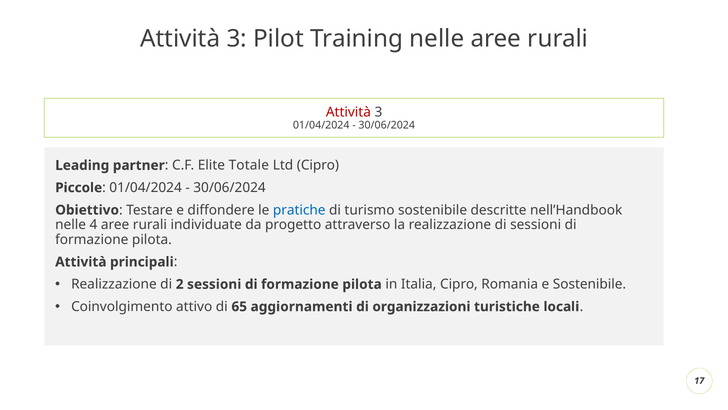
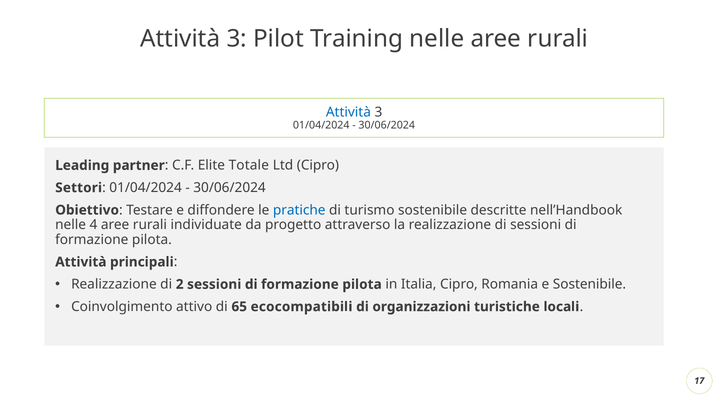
Attività at (348, 112) colour: red -> blue
Piccole: Piccole -> Settori
aggiornamenti: aggiornamenti -> ecocompatibili
